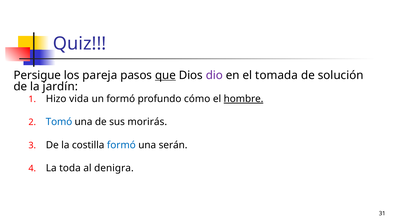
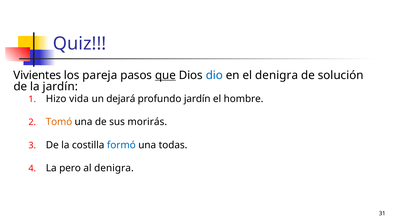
Persigue: Persigue -> Vivientes
dio colour: purple -> blue
el tomada: tomada -> denigra
un formó: formó -> dejará
profundo cómo: cómo -> jardín
hombre underline: present -> none
Tomó colour: blue -> orange
serán: serán -> todas
toda: toda -> pero
